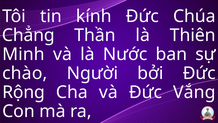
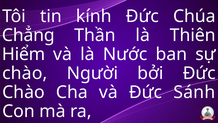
Minh: Minh -> Hiểm
Rộng at (24, 92): Rộng -> Chào
Vắng: Vắng -> Sánh
